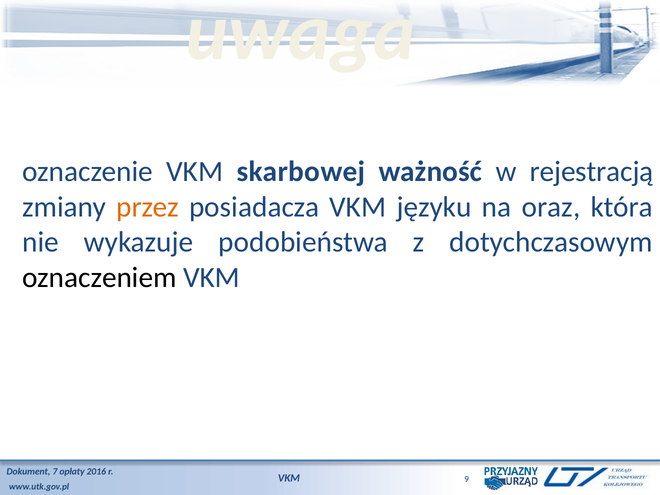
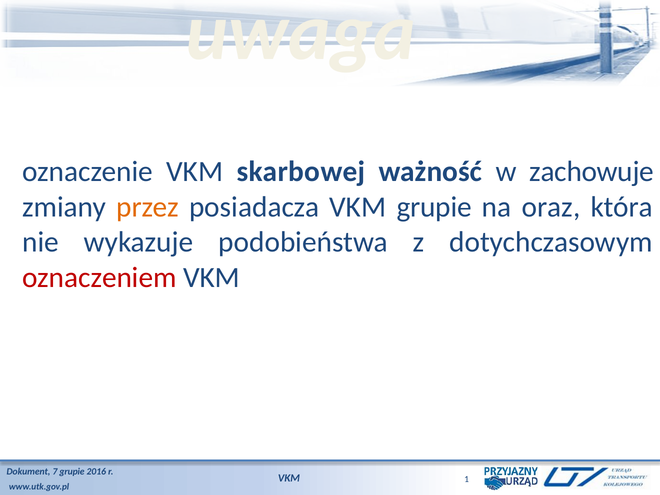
rejestracją: rejestracją -> zachowuje
VKM języku: języku -> grupie
oznaczeniem colour: black -> red
7 opłaty: opłaty -> grupie
9: 9 -> 1
